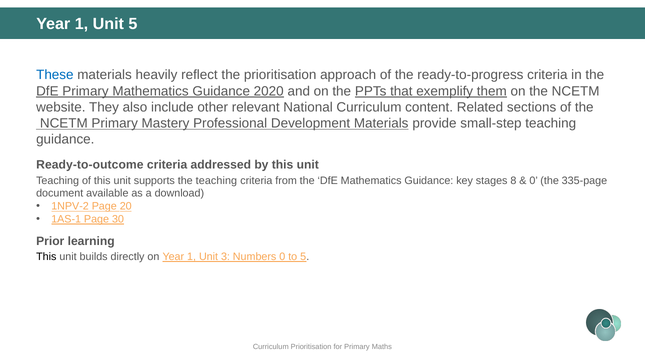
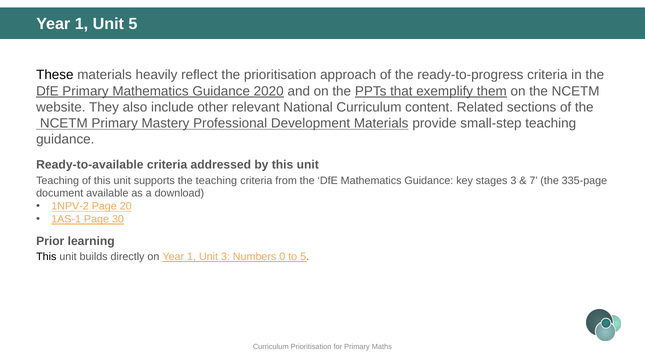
These colour: blue -> black
Ready-to-outcome: Ready-to-outcome -> Ready-to-available
stages 8: 8 -> 3
0 at (534, 180): 0 -> 7
